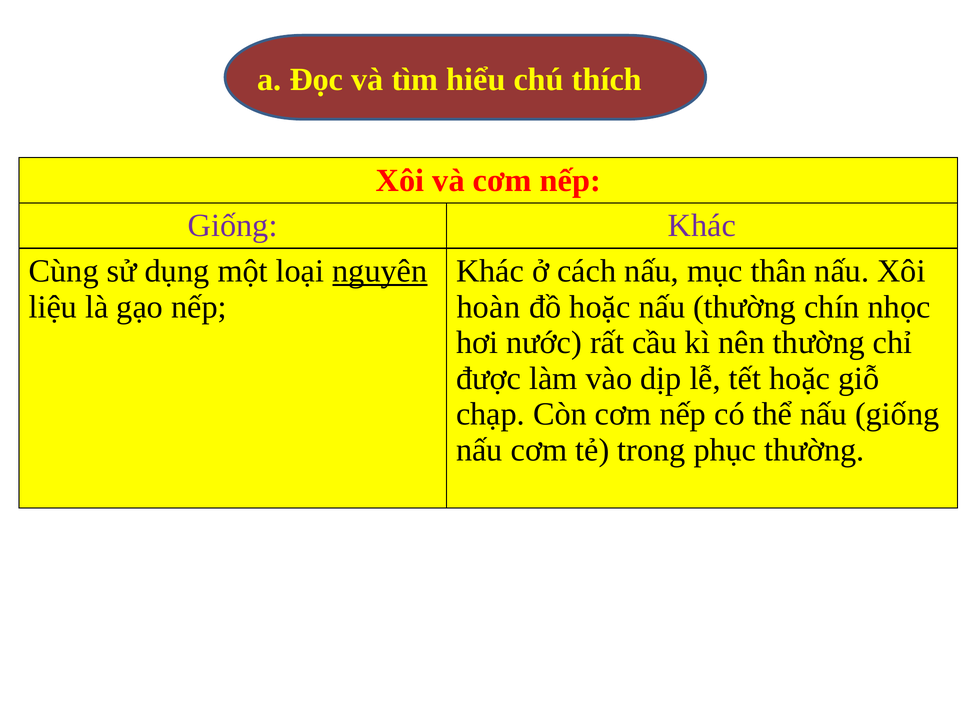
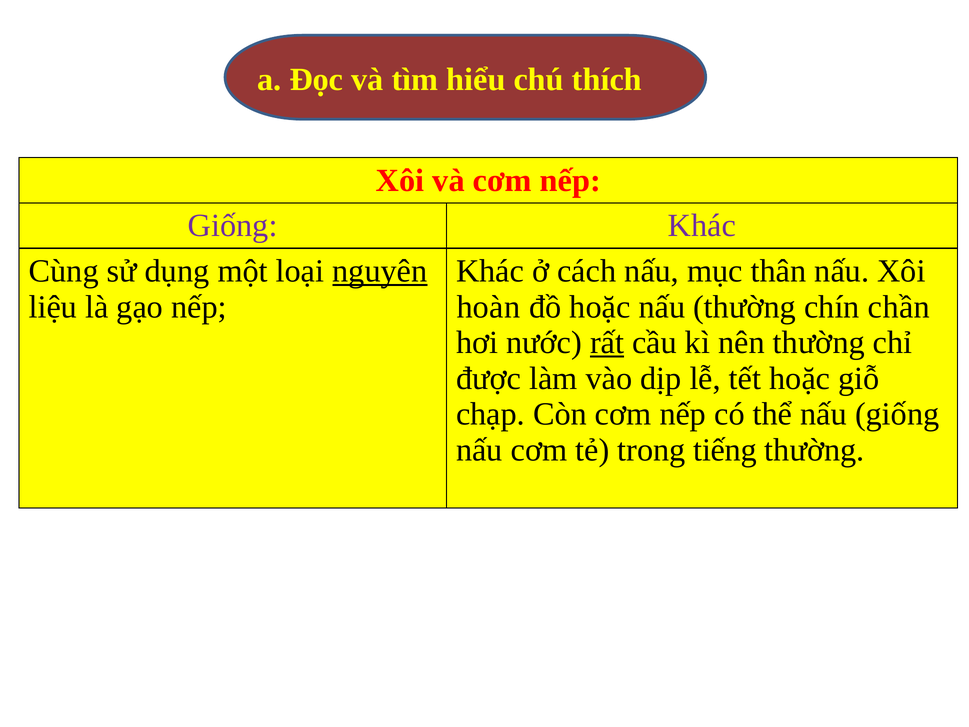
nhọc: nhọc -> chần
rất underline: none -> present
phục: phục -> tiếng
